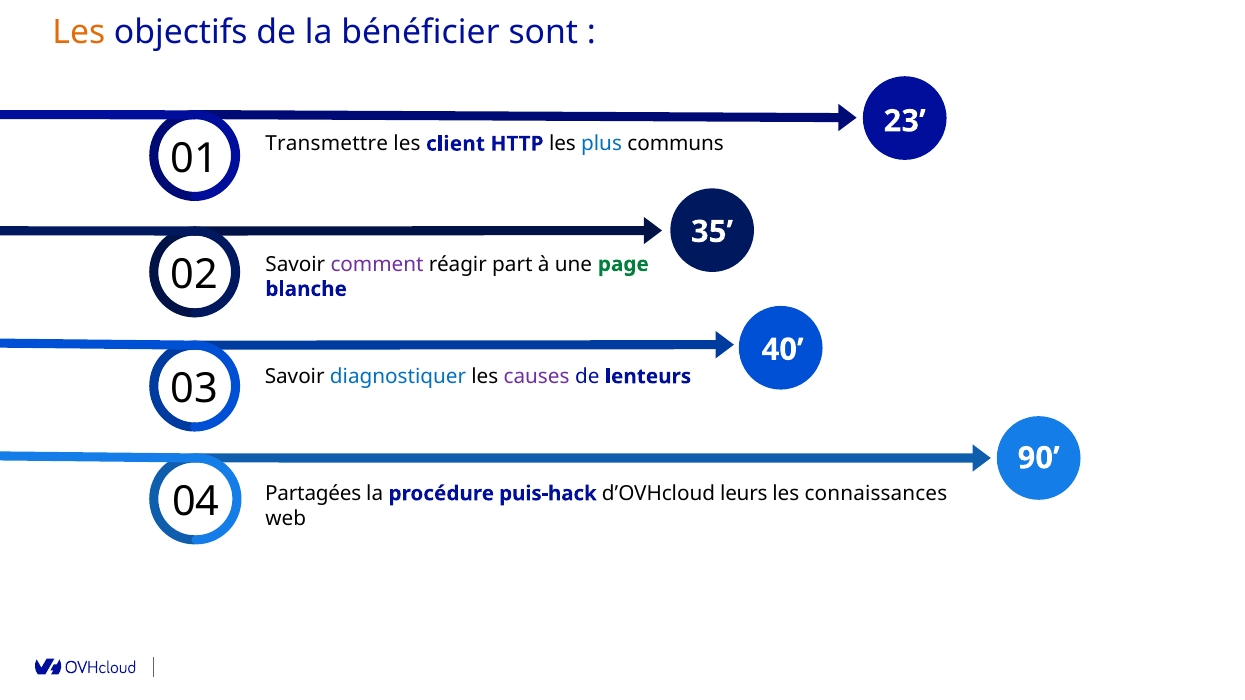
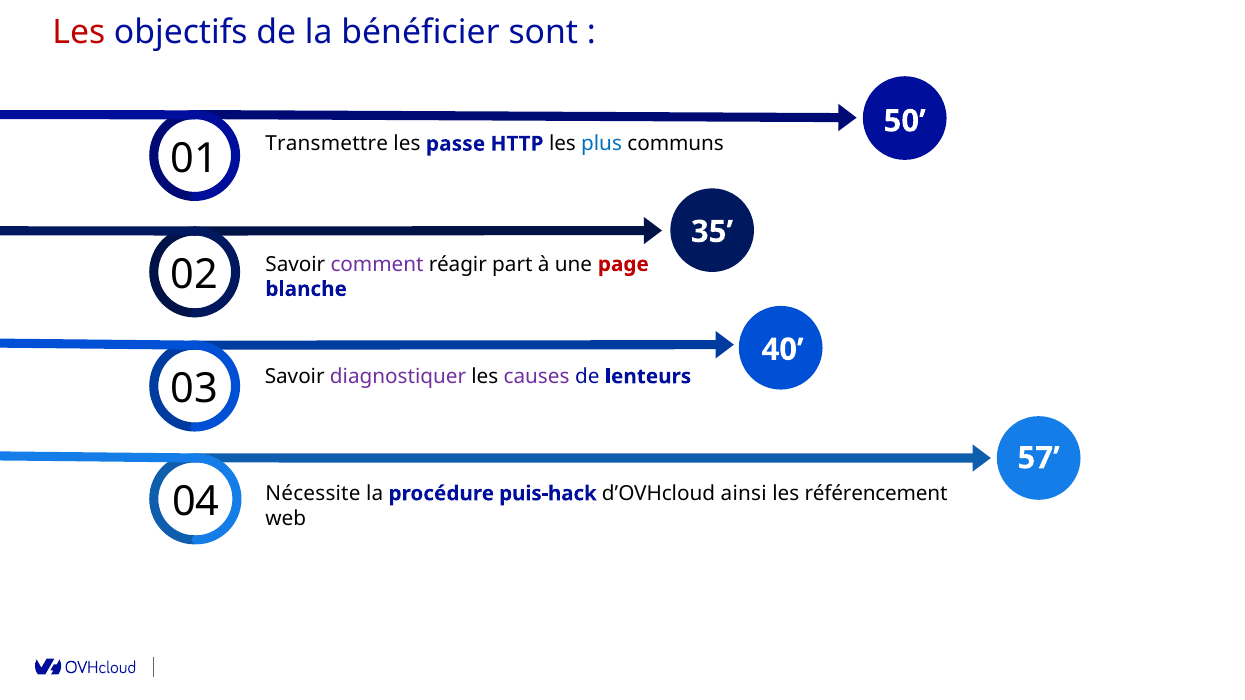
Les at (79, 33) colour: orange -> red
23: 23 -> 50
client: client -> passe
page colour: green -> red
diagnostiquer colour: blue -> purple
90: 90 -> 57
Partagées: Partagées -> Nécessite
leurs: leurs -> ainsi
connaissances: connaissances -> référencement
